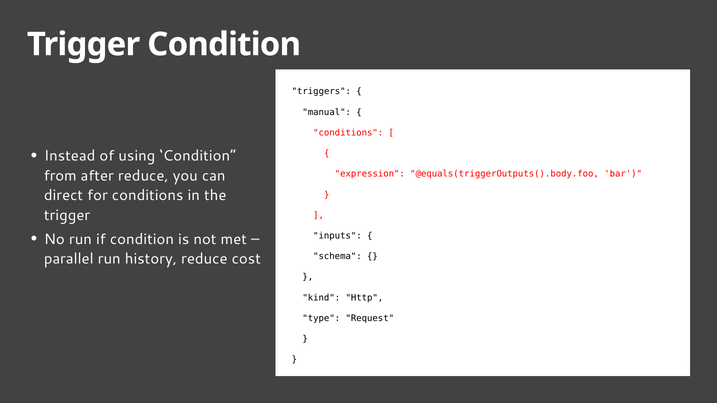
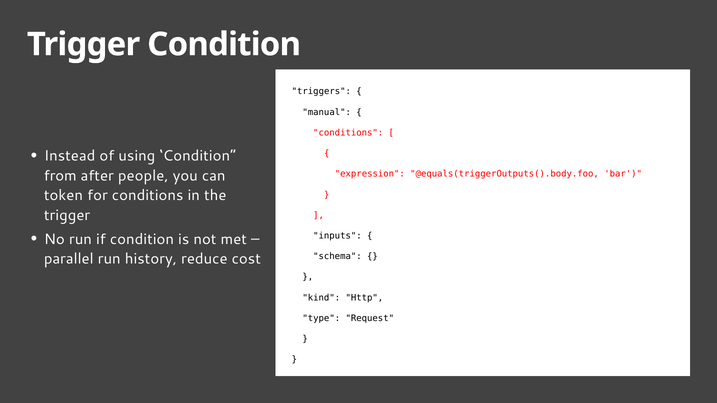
after reduce: reduce -> people
direct: direct -> token
